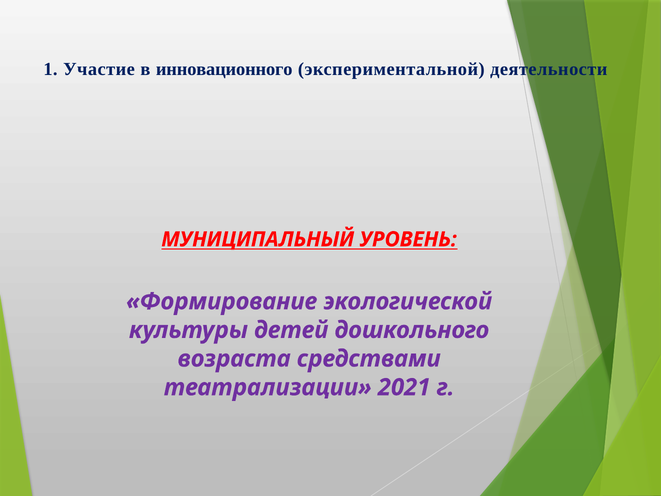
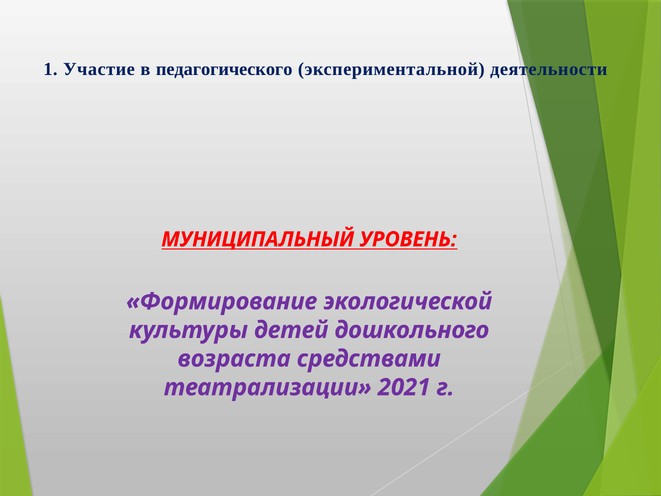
инновационного: инновационного -> педагогического
